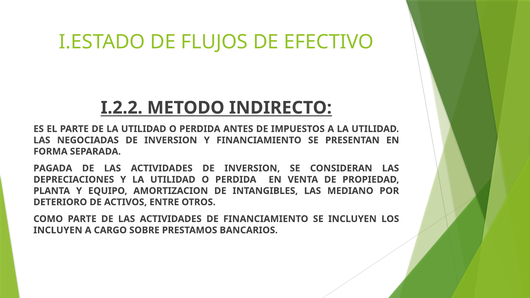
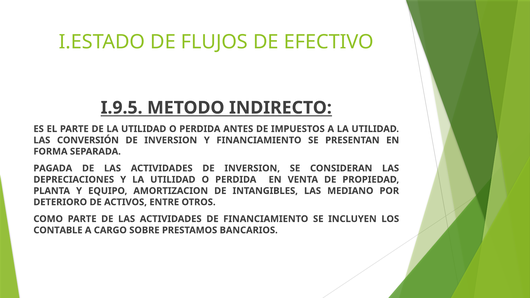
I.2.2: I.2.2 -> I.9.5
NEGOCIADAS: NEGOCIADAS -> CONVERSIÓN
INCLUYEN at (58, 230): INCLUYEN -> CONTABLE
